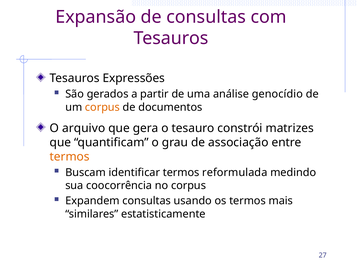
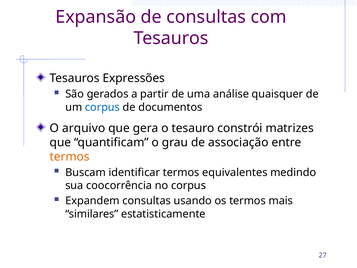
genocídio: genocídio -> quaisquer
corpus at (102, 107) colour: orange -> blue
reformulada: reformulada -> equivalentes
